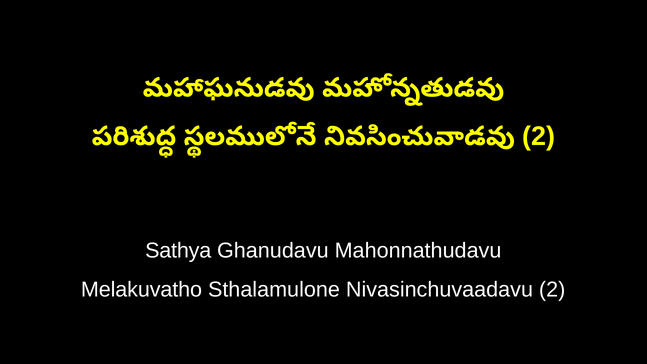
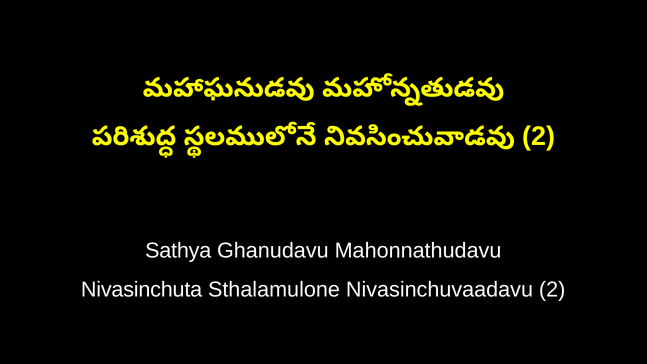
Melakuvatho: Melakuvatho -> Nivasinchuta
